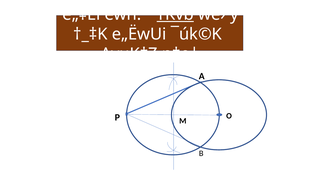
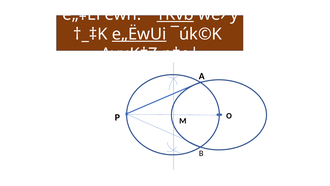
e„ËwUi underline: none -> present
